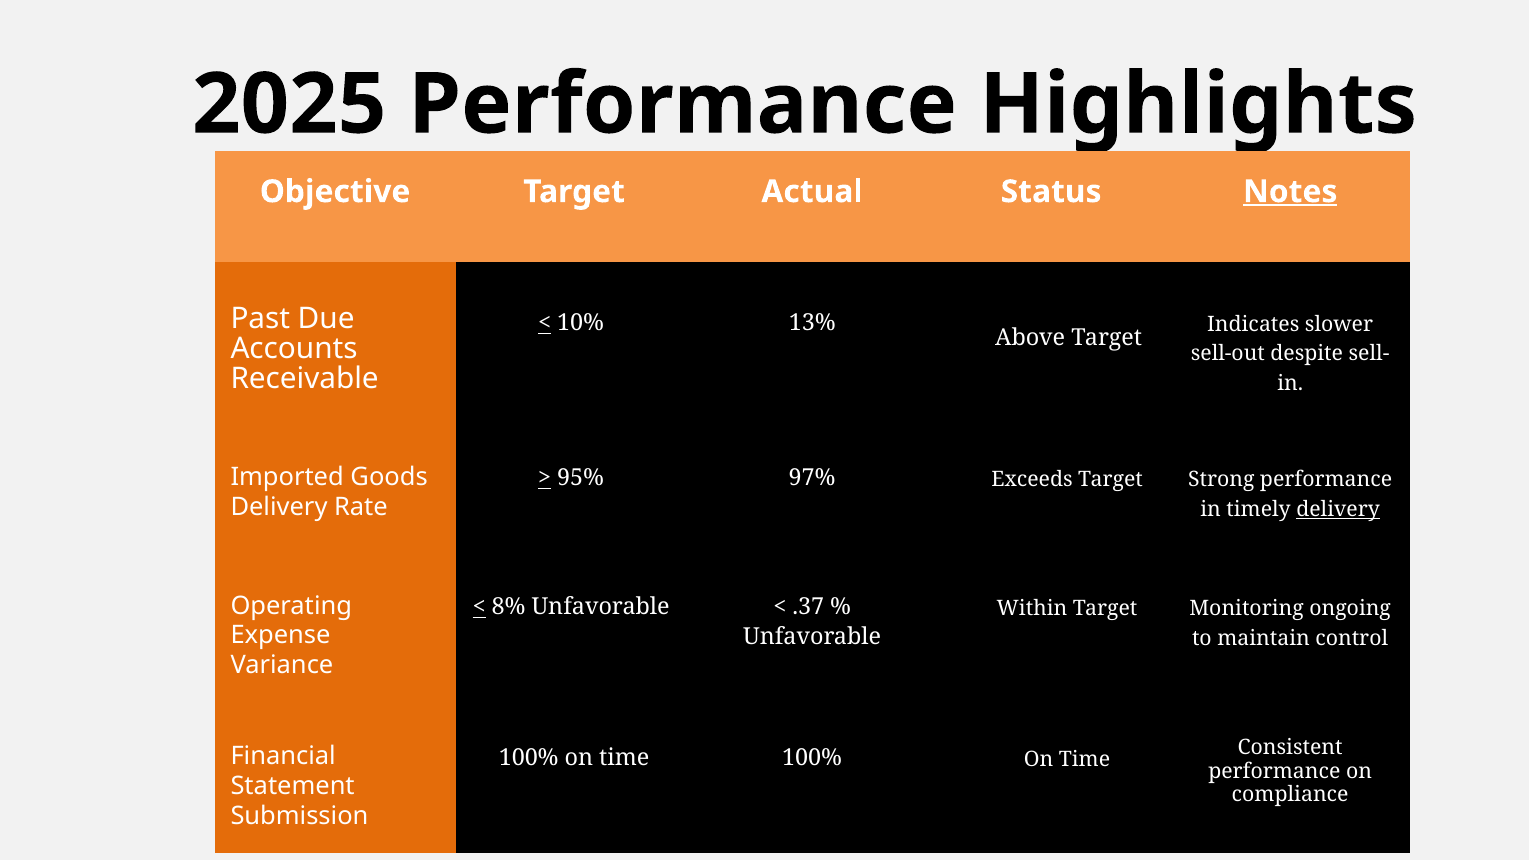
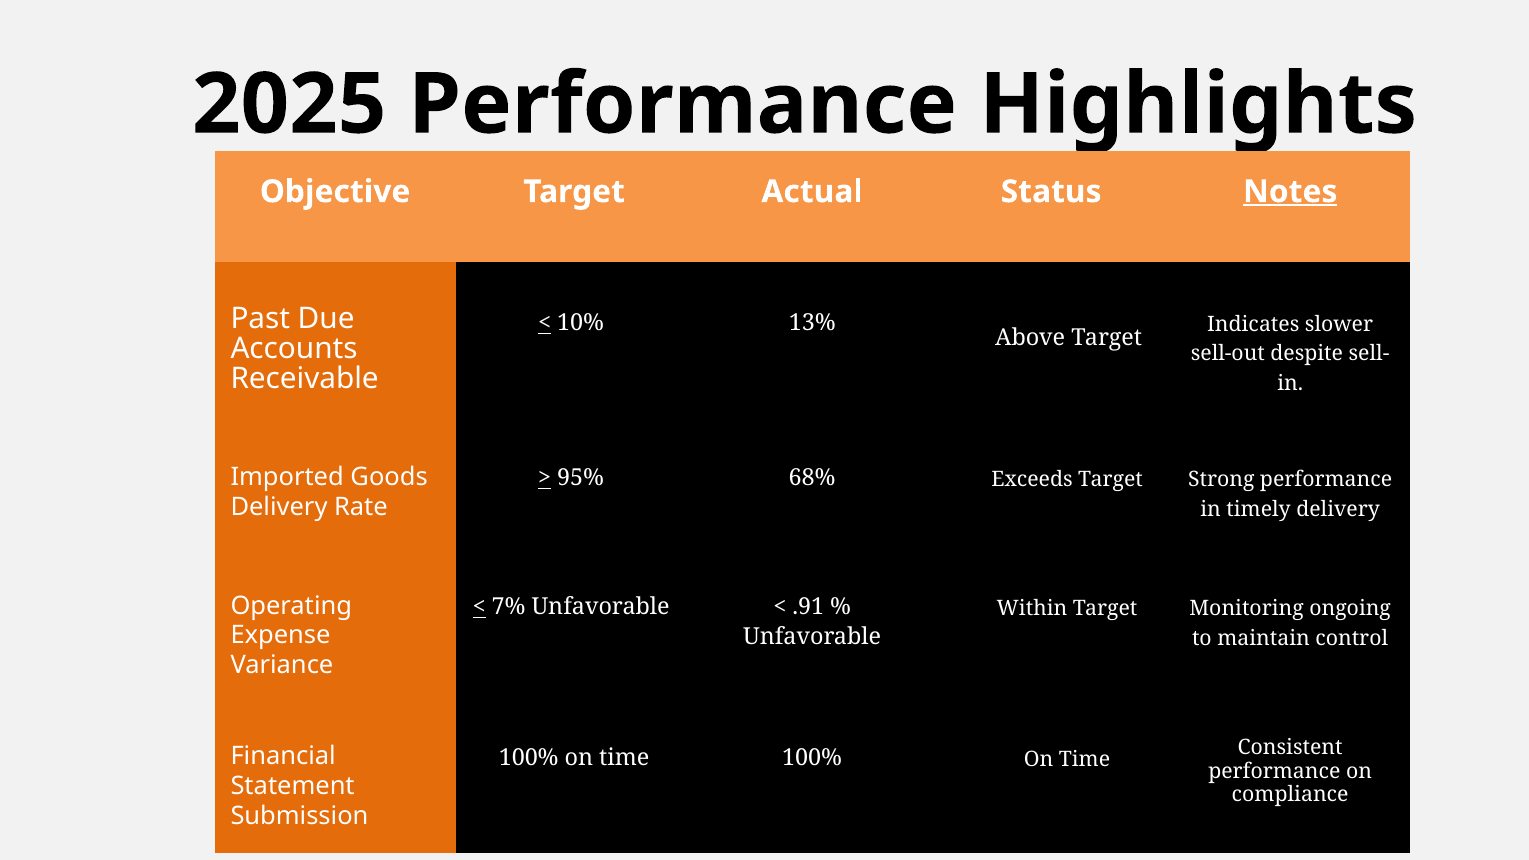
97%: 97% -> 68%
delivery at (1338, 509) underline: present -> none
8%: 8% -> 7%
.37: .37 -> .91
